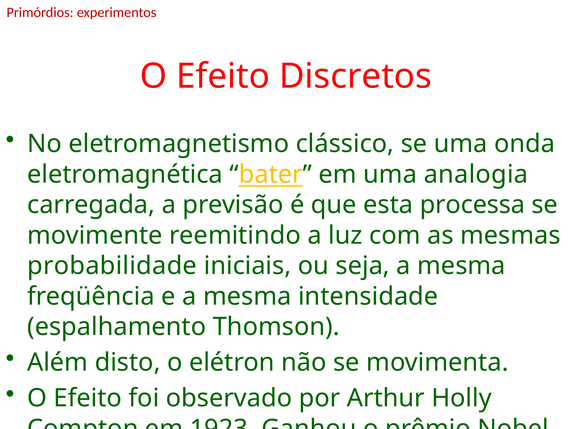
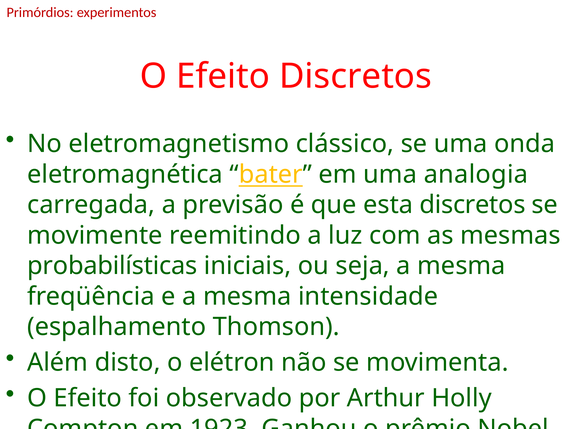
esta processa: processa -> discretos
probabilidade: probabilidade -> probabilísticas
